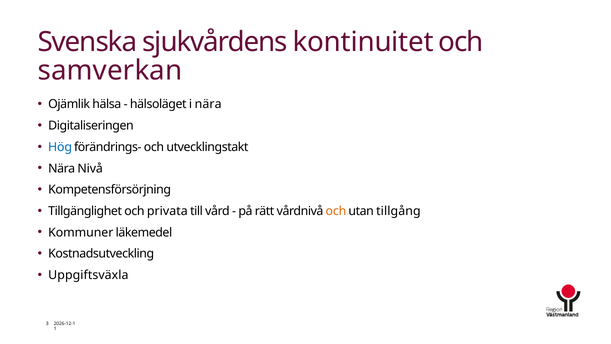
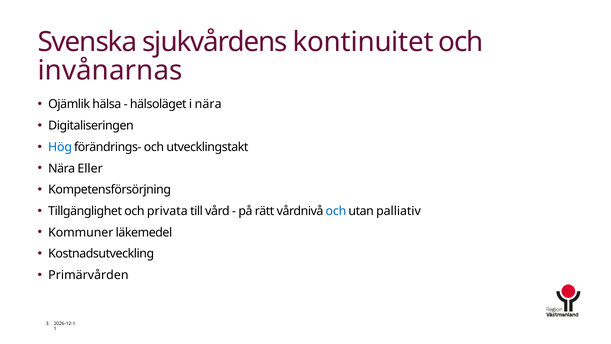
samverkan: samverkan -> invånarnas
Nivå: Nivå -> Eller
och at (336, 211) colour: orange -> blue
tillgång: tillgång -> palliativ
Uppgiftsväxla: Uppgiftsväxla -> Primärvården
